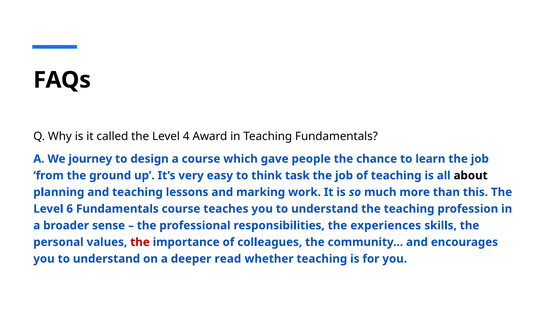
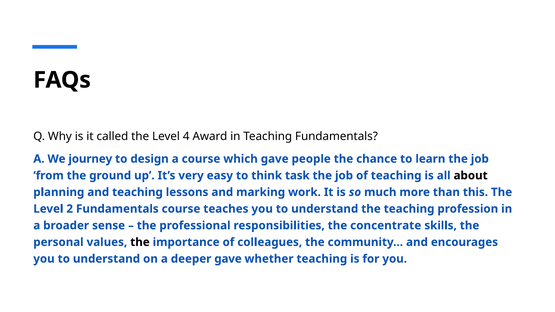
6: 6 -> 2
experiences: experiences -> concentrate
the at (140, 242) colour: red -> black
deeper read: read -> gave
